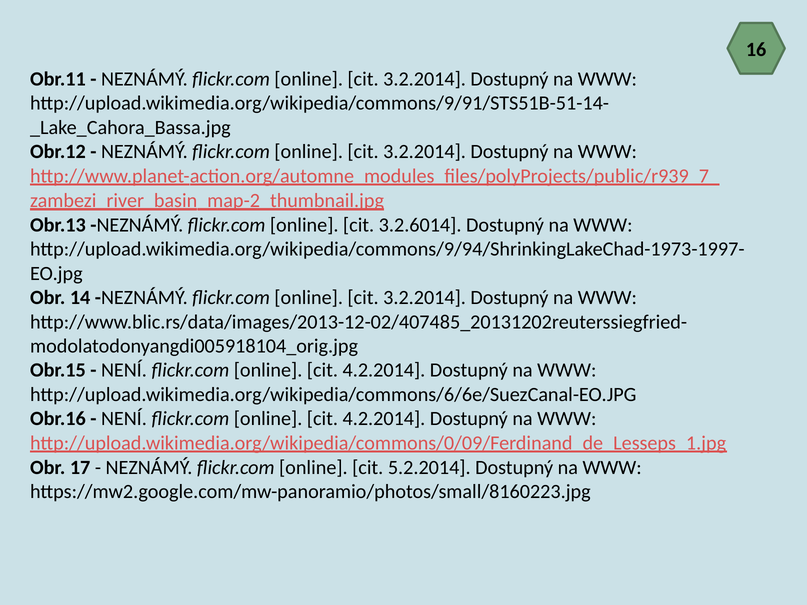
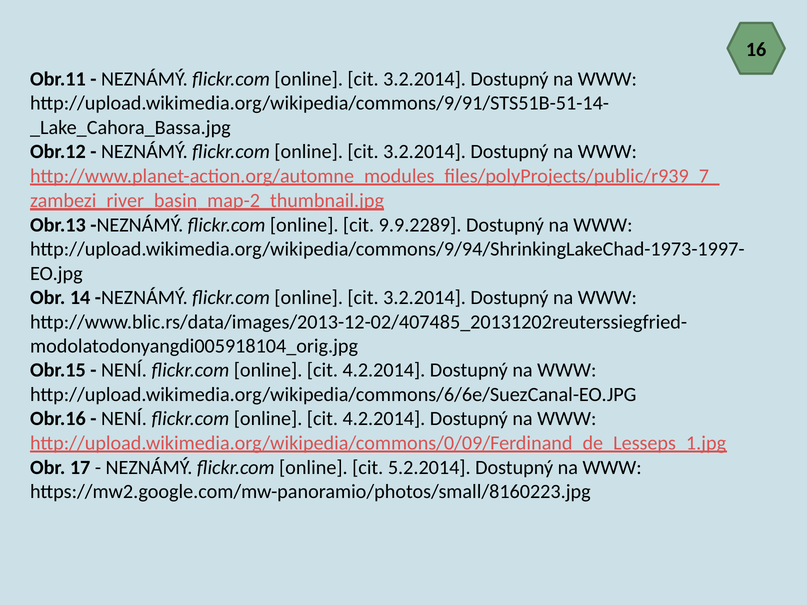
3.2.6014: 3.2.6014 -> 9.9.2289
